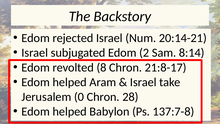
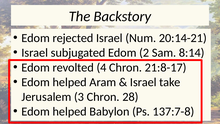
8: 8 -> 4
0: 0 -> 3
